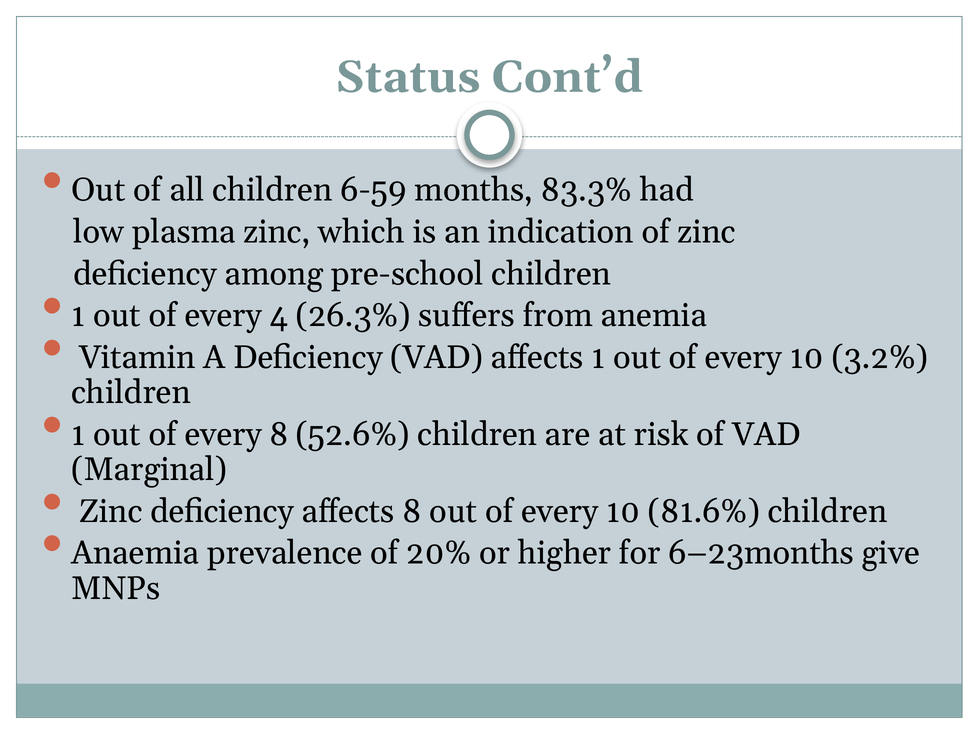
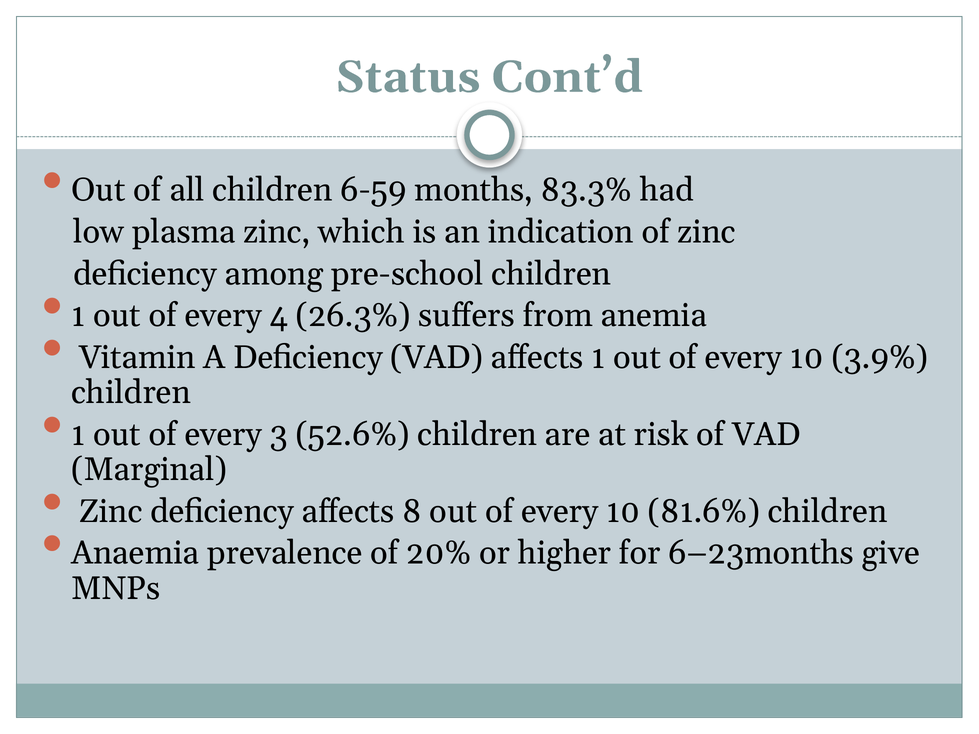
3.2%: 3.2% -> 3.9%
every 8: 8 -> 3
